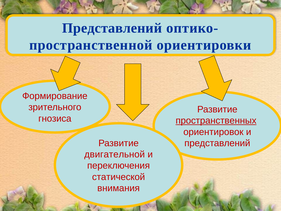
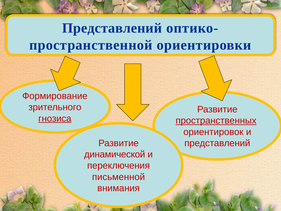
гнозиса underline: none -> present
двигательной: двигательной -> динамической
статической: статической -> письменной
